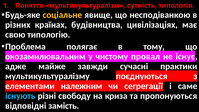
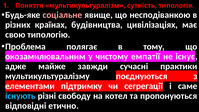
соціальне colour: yellow -> pink
провал: провал -> емпатії
належним: належним -> підтримку
криза: криза -> котел
замість: замість -> етично
